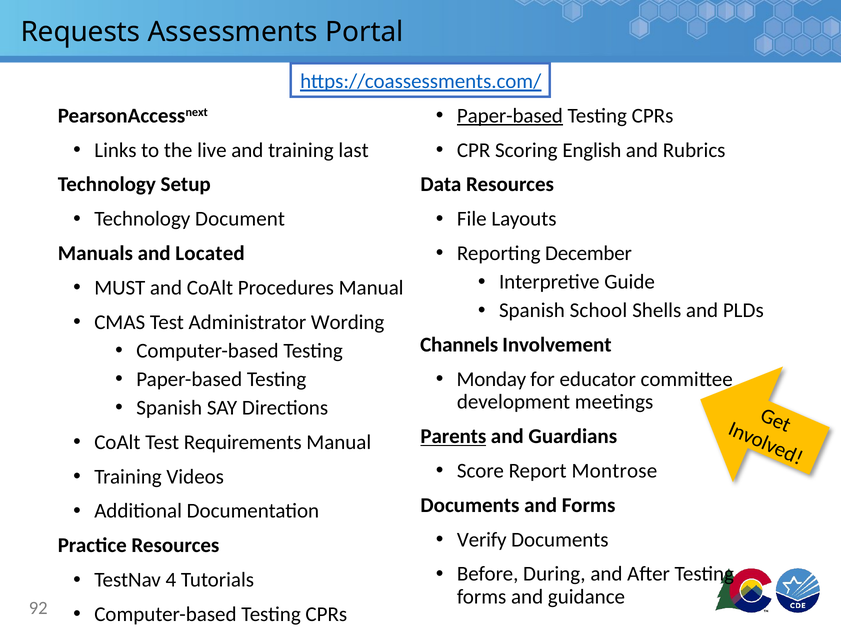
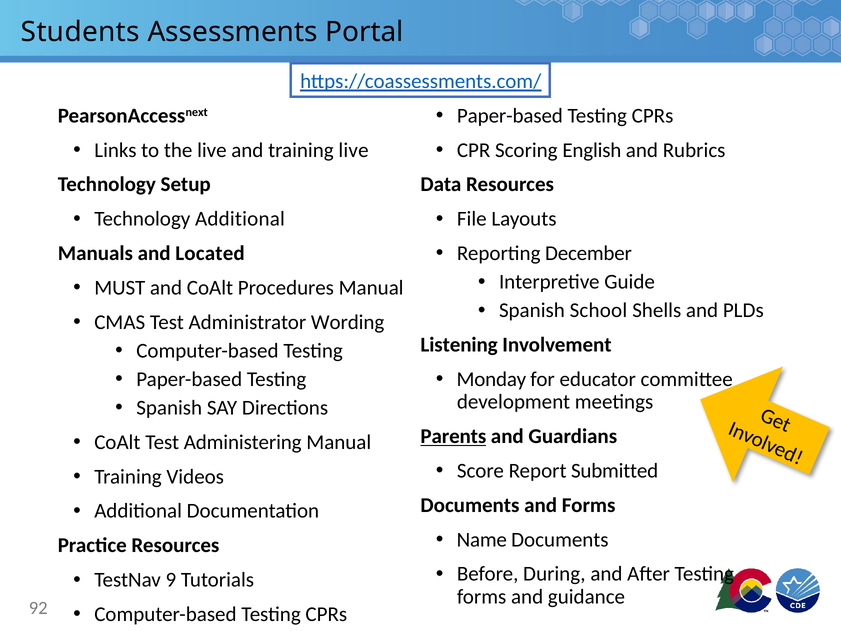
Requests: Requests -> Students
Paper-based at (510, 116) underline: present -> none
training last: last -> live
Technology Document: Document -> Additional
Channels: Channels -> Listening
Requirements: Requirements -> Administering
Montrose: Montrose -> Submitted
Verify: Verify -> Name
4: 4 -> 9
